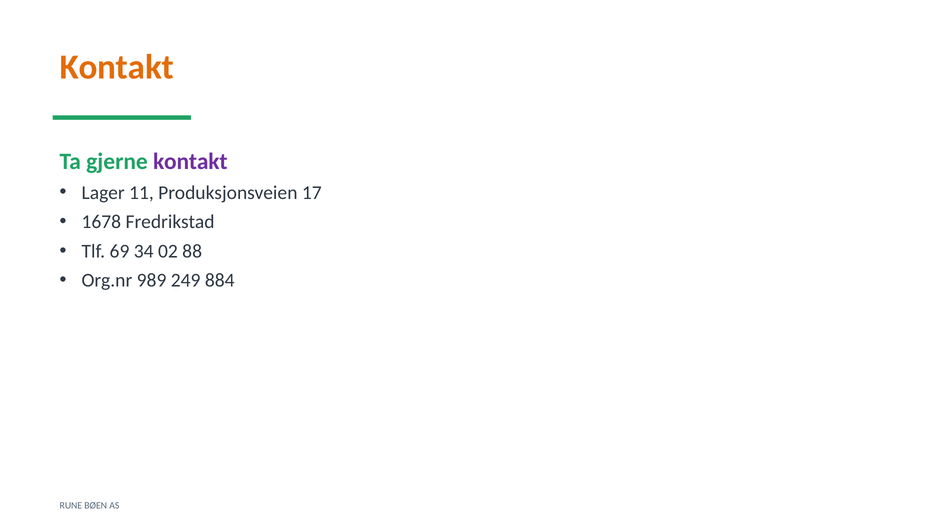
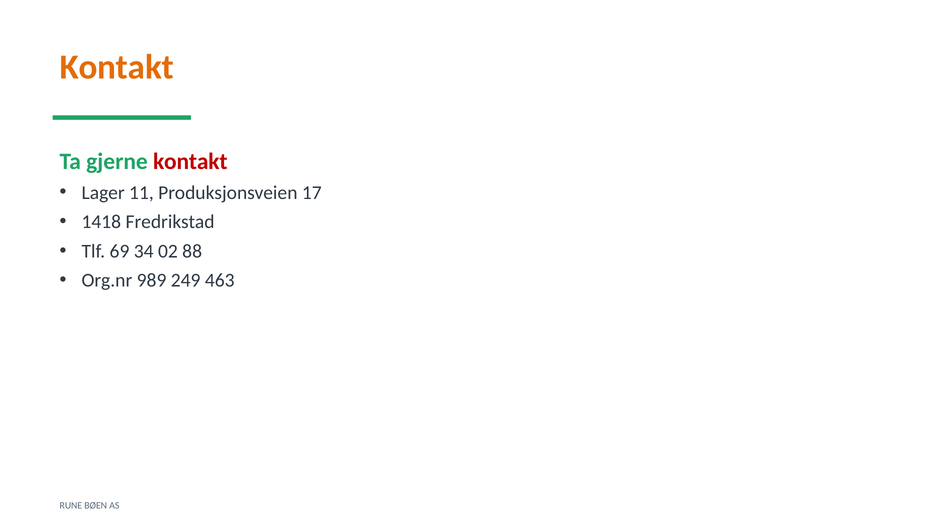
kontakt at (190, 161) colour: purple -> red
1678: 1678 -> 1418
884: 884 -> 463
